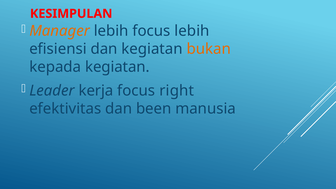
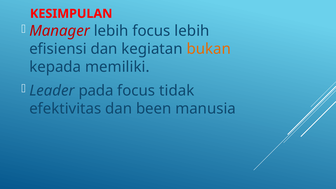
Manager colour: orange -> red
kepada kegiatan: kegiatan -> memiliki
kerja: kerja -> pada
right: right -> tidak
